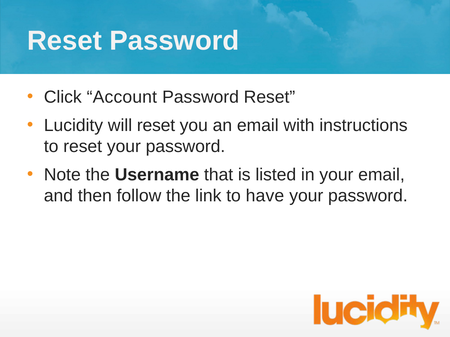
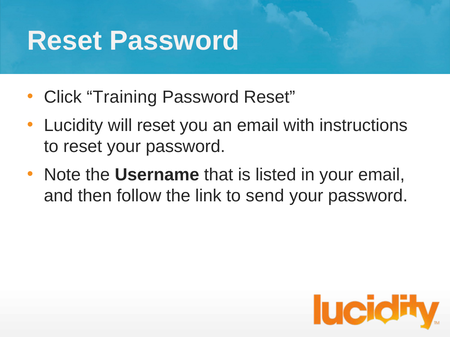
Account: Account -> Training
have: have -> send
